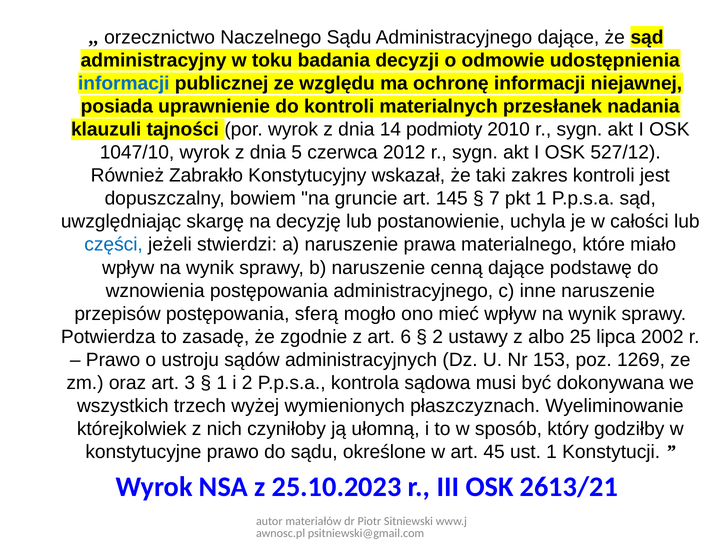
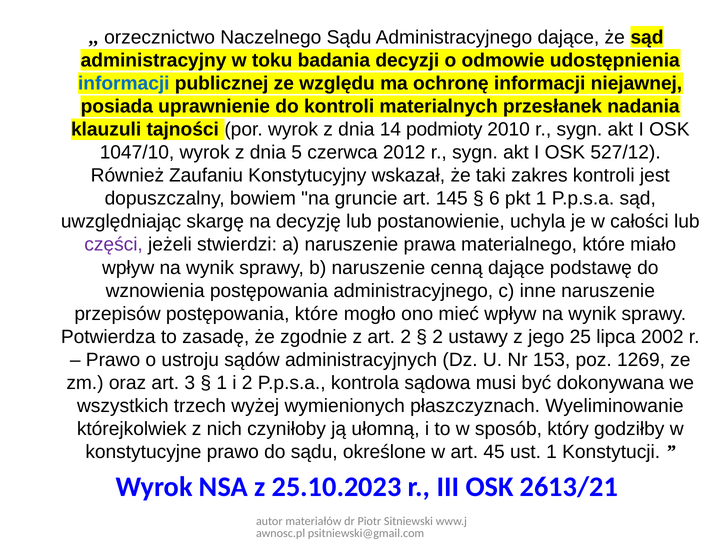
Zabrakło: Zabrakło -> Zaufaniu
7: 7 -> 6
części colour: blue -> purple
postępowania sferą: sferą -> które
art 6: 6 -> 2
albo: albo -> jego
